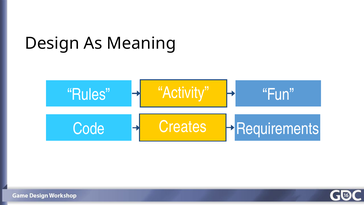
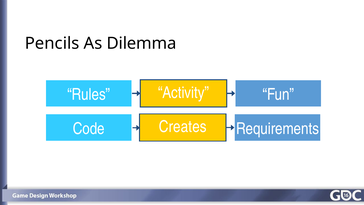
Design: Design -> Pencils
Meaning: Meaning -> Dilemma
